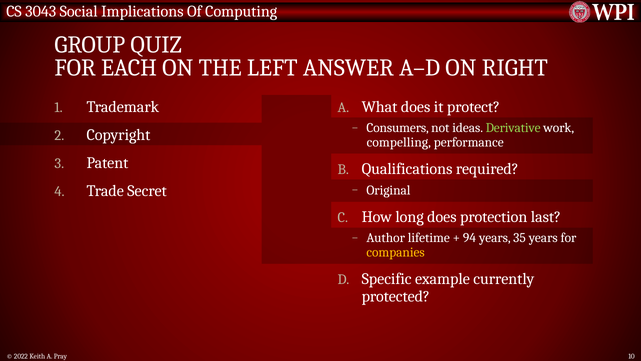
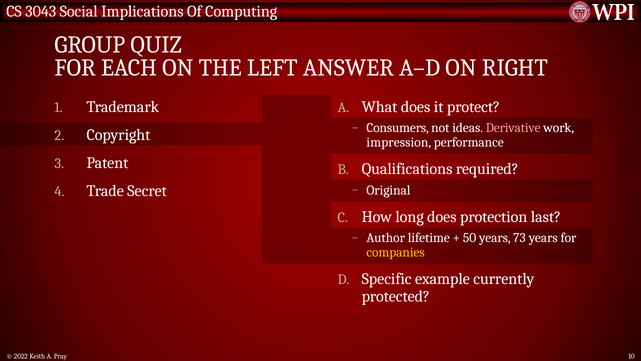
Derivative colour: light green -> pink
compelling: compelling -> impression
94: 94 -> 50
35: 35 -> 73
